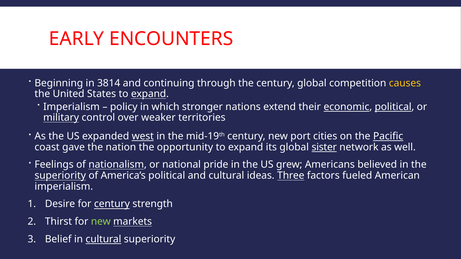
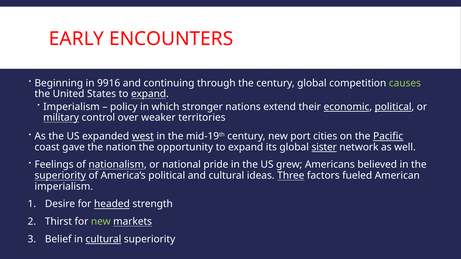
3814: 3814 -> 9916
causes colour: yellow -> light green
for century: century -> headed
